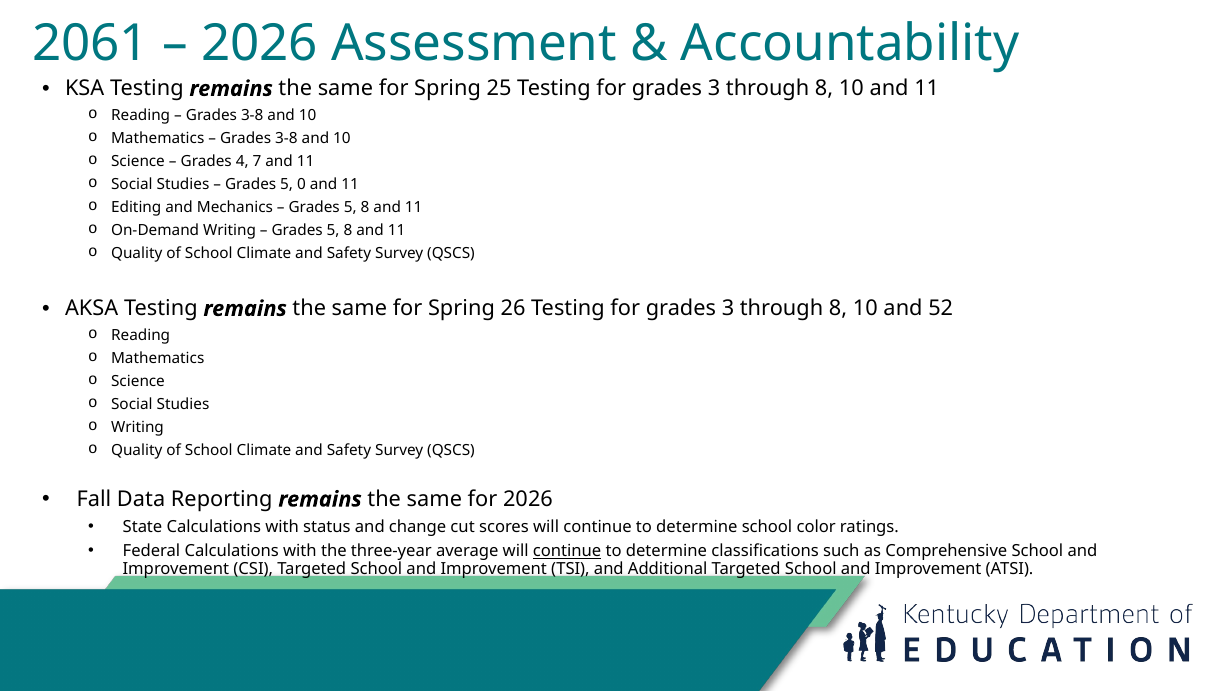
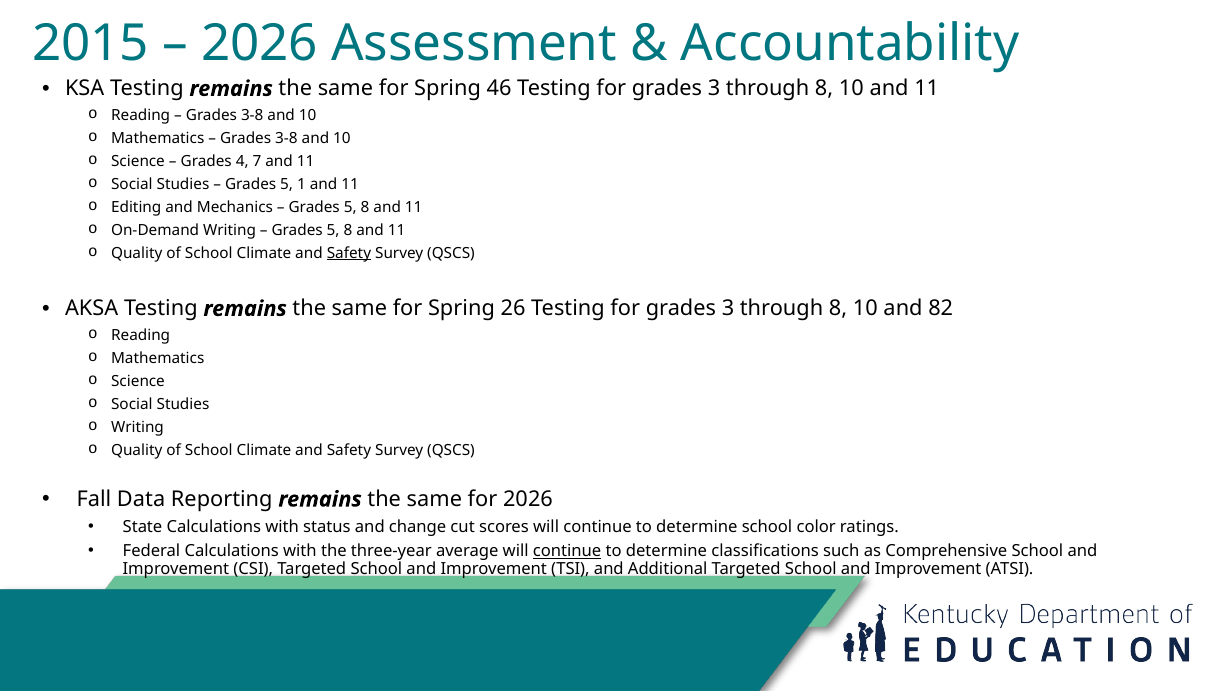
2061: 2061 -> 2015
25: 25 -> 46
0: 0 -> 1
Safety at (349, 253) underline: none -> present
52: 52 -> 82
